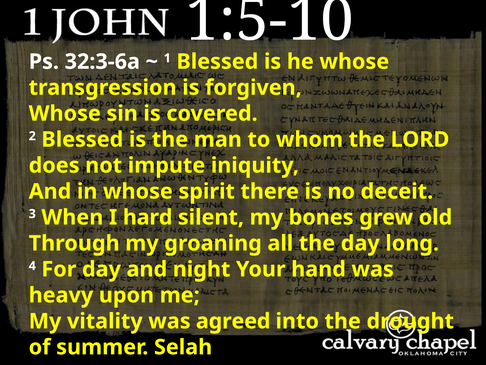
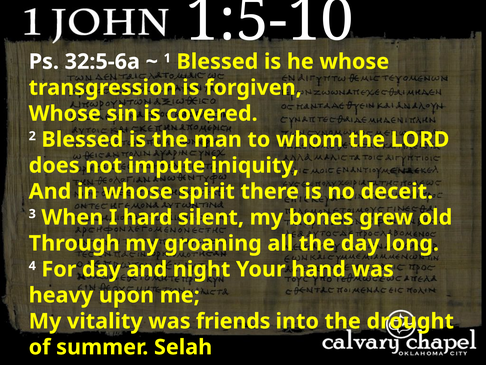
32:3-6a: 32:3-6a -> 32:5-6a
agreed: agreed -> friends
